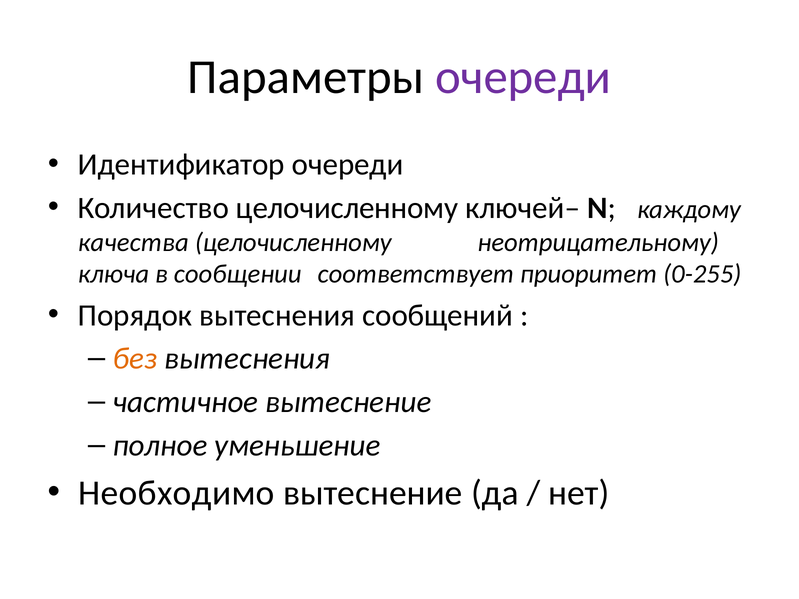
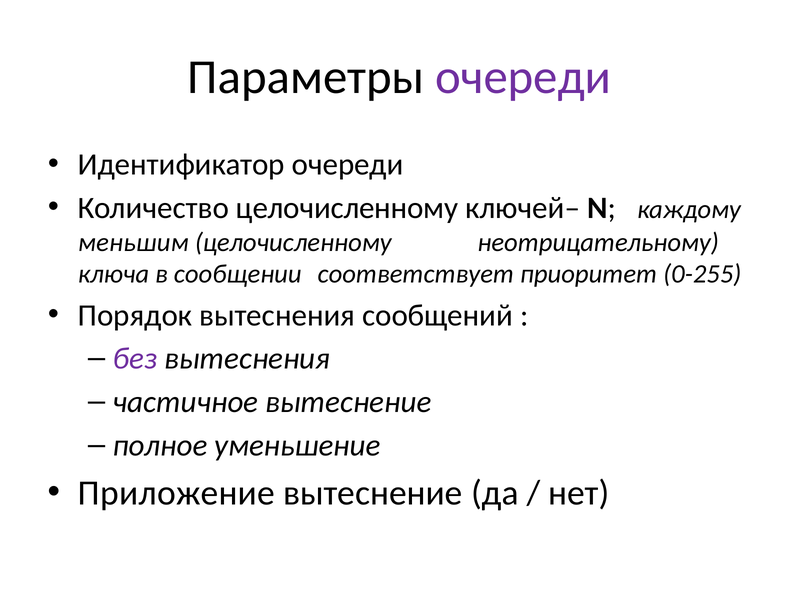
качества: качества -> меньшим
без colour: orange -> purple
Необходимо: Необходимо -> Приложение
